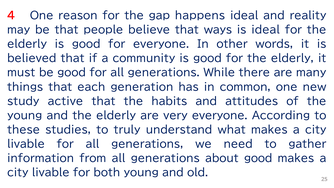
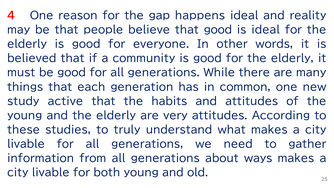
that ways: ways -> good
very everyone: everyone -> attitudes
about good: good -> ways
